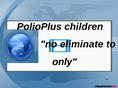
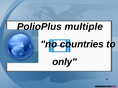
children: children -> multiple
eliminate: eliminate -> countries
